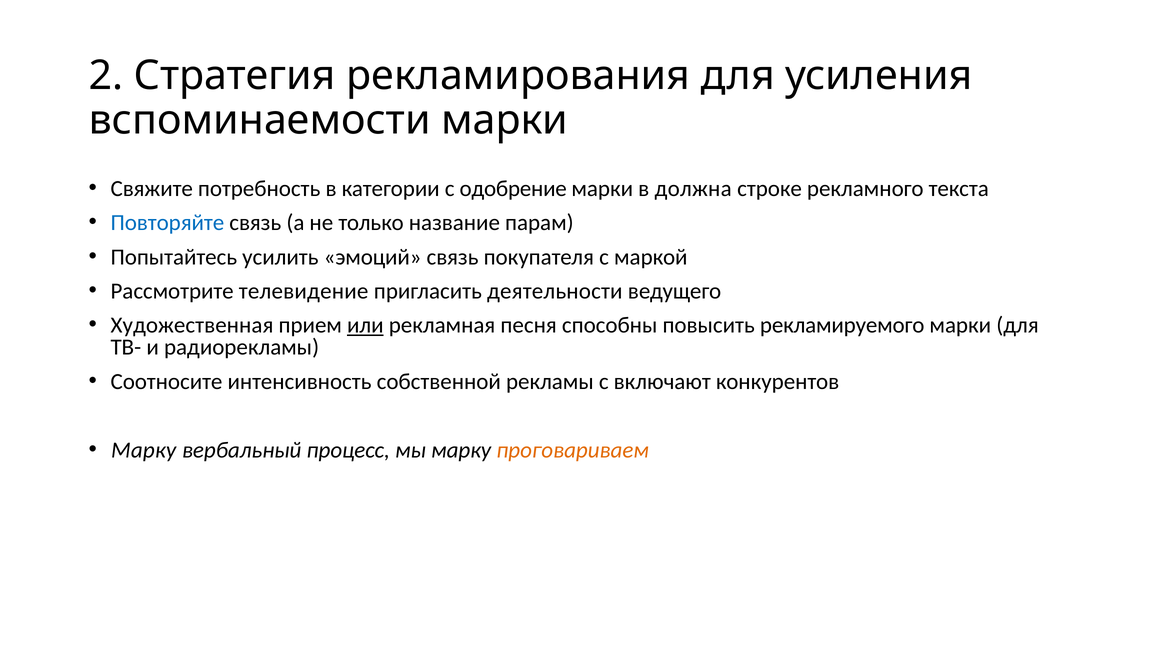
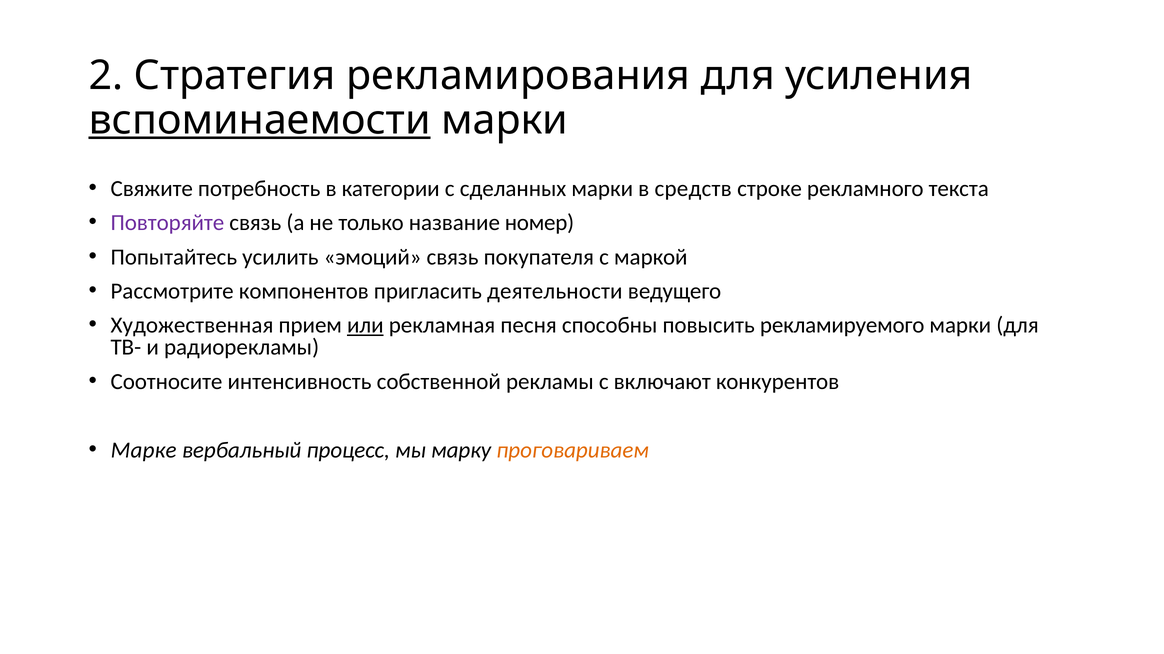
вспоминаемости underline: none -> present
одобрение: одобрение -> сделанных
должна: должна -> средств
Повторяйте colour: blue -> purple
парам: парам -> номер
телевидение: телевидение -> компонентов
Марку at (144, 450): Марку -> Марке
